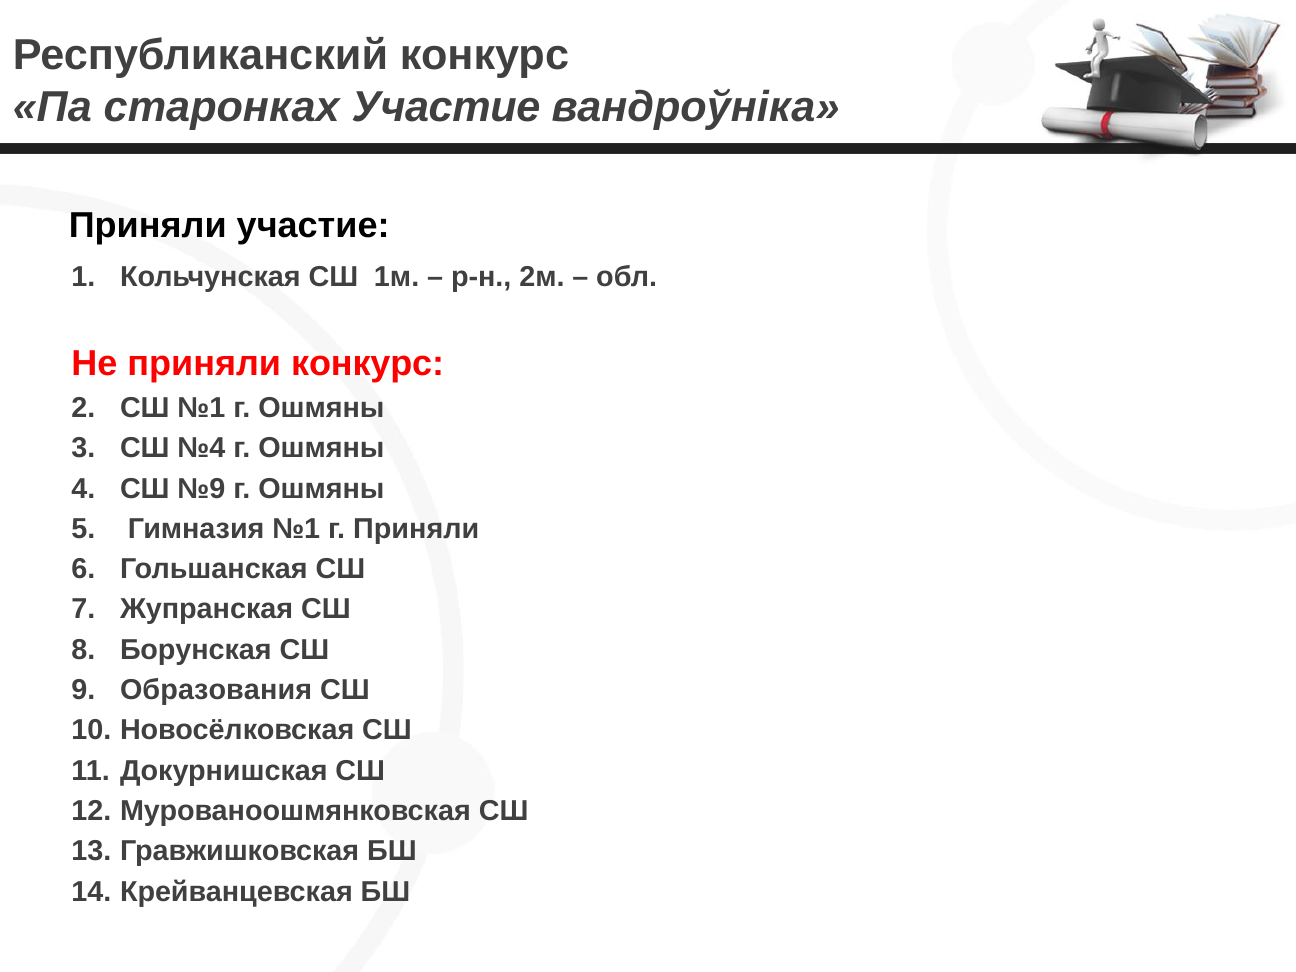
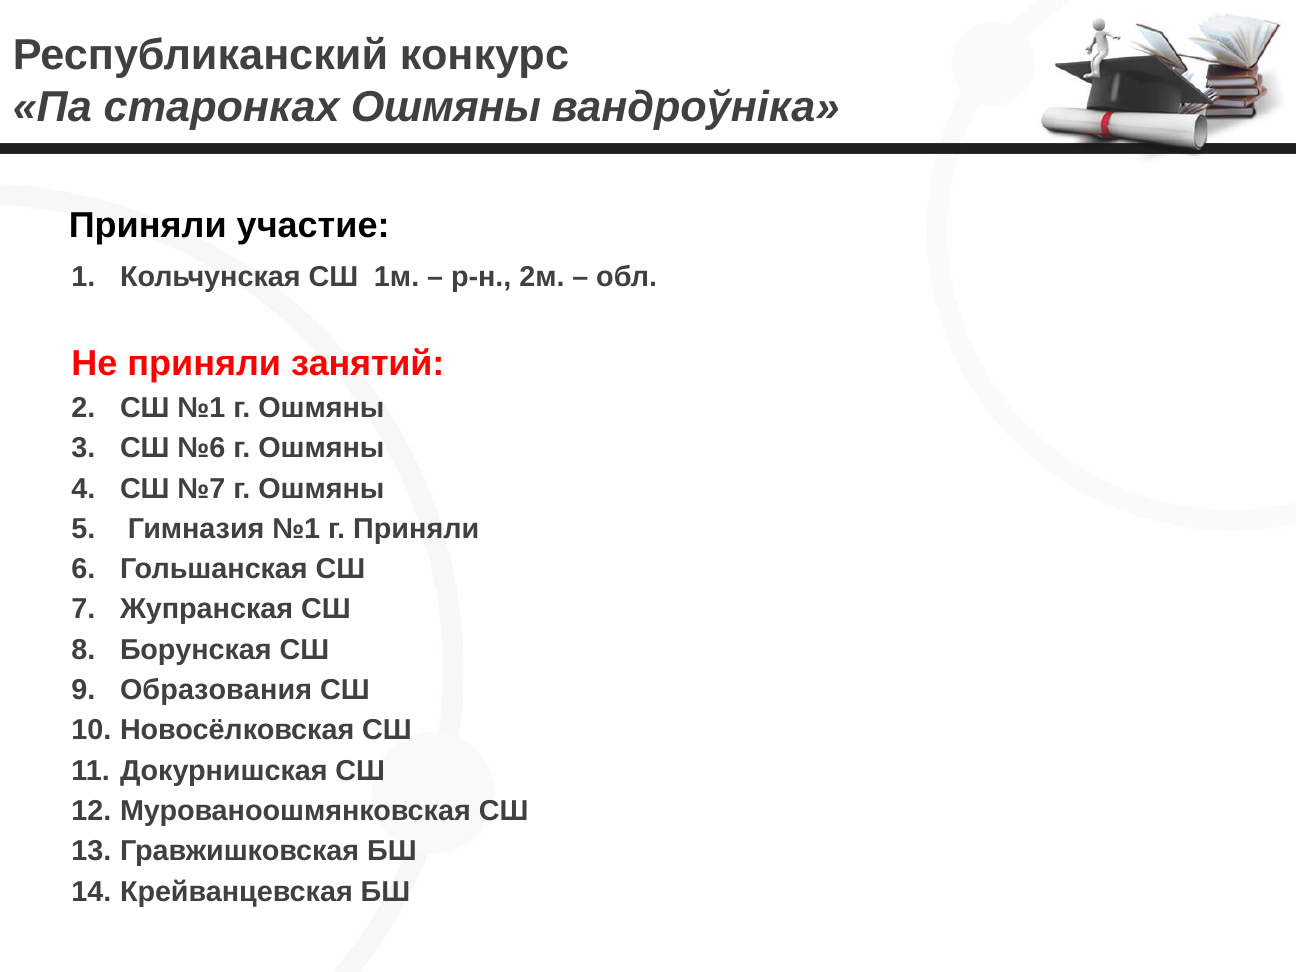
старонках Участие: Участие -> Ошмяны
приняли конкурс: конкурс -> занятий
№4: №4 -> №6
№9: №9 -> №7
